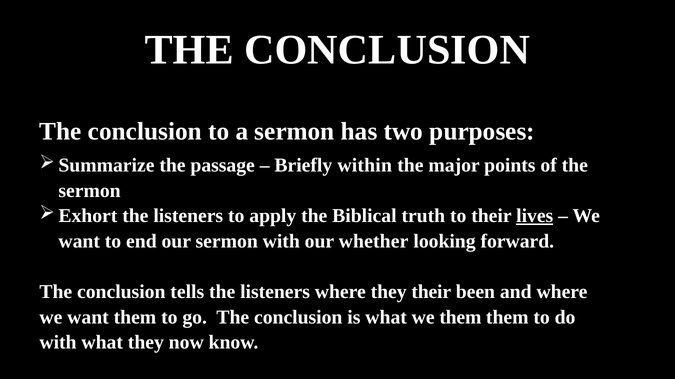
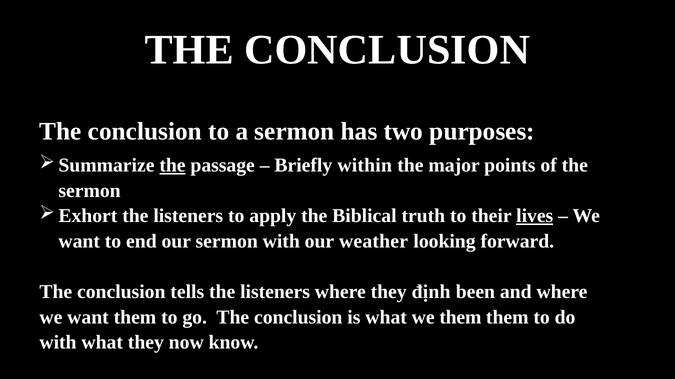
the at (172, 166) underline: none -> present
whether: whether -> weather
they their: their -> định
